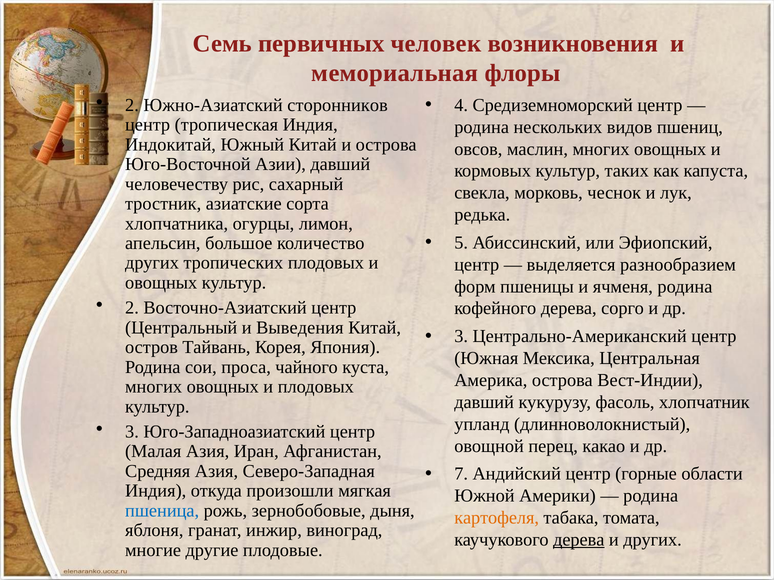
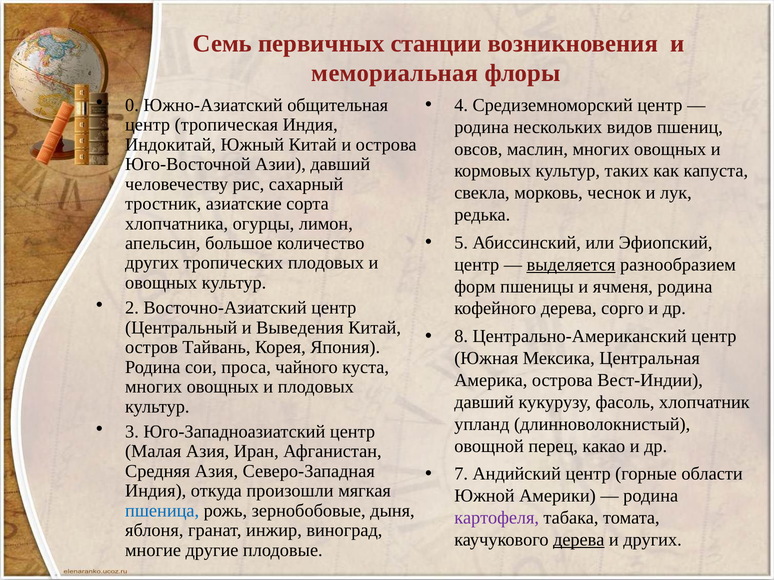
человек: человек -> станции
2 at (132, 105): 2 -> 0
сторонников: сторонников -> общительная
выделяется underline: none -> present
3 at (461, 337): 3 -> 8
картофеля colour: orange -> purple
